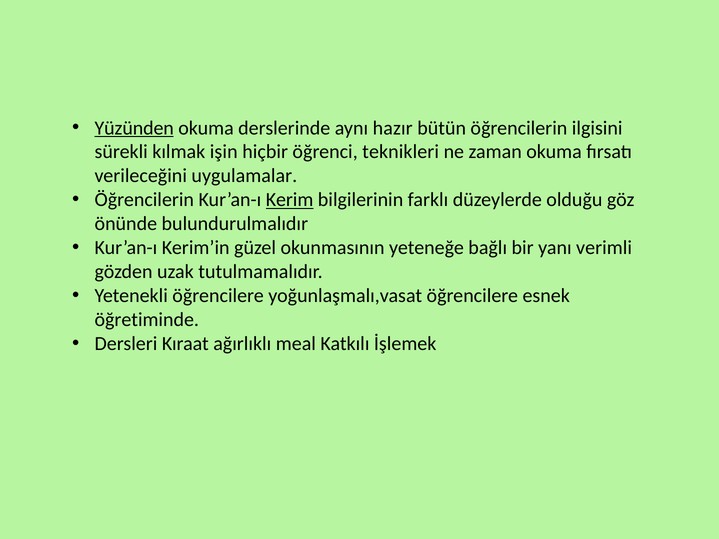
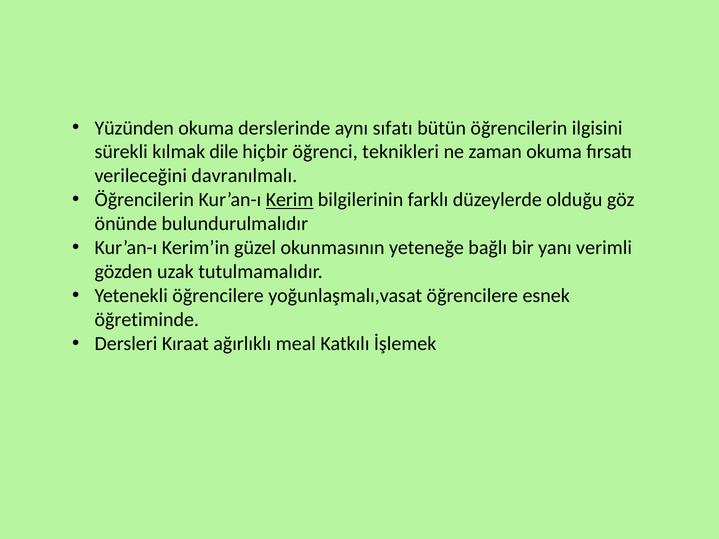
Yüzünden underline: present -> none
hazır: hazır -> sıfatı
işin: işin -> dile
uygulamalar: uygulamalar -> davranılmalı
